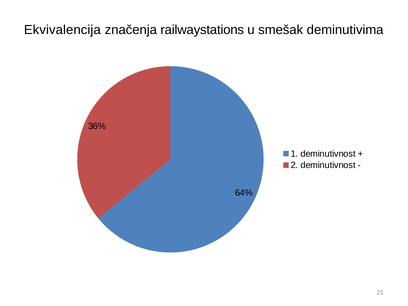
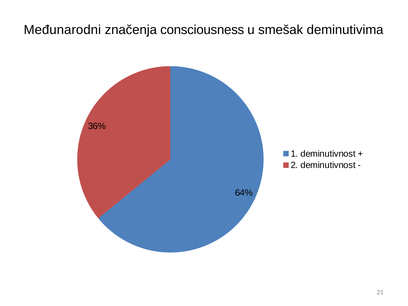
Ekvivalencija: Ekvivalencija -> Međunarodni
railwaystations: railwaystations -> consciousness
